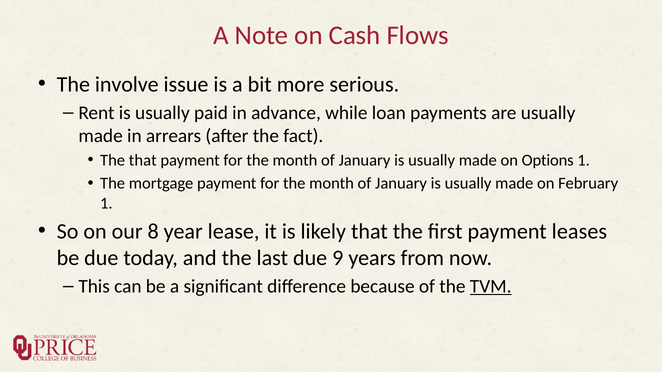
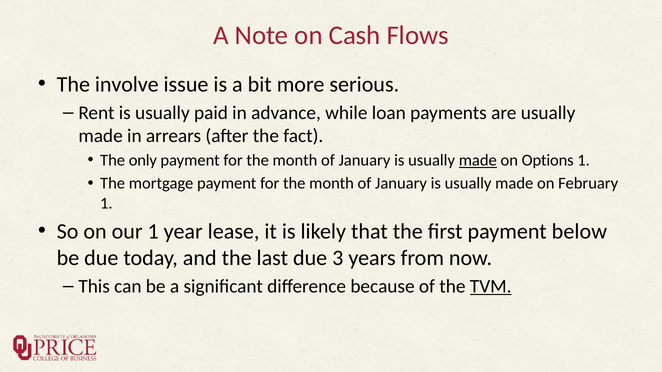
The that: that -> only
made at (478, 161) underline: none -> present
our 8: 8 -> 1
leases: leases -> below
9: 9 -> 3
